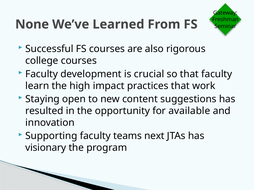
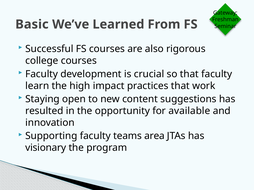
None: None -> Basic
next: next -> area
